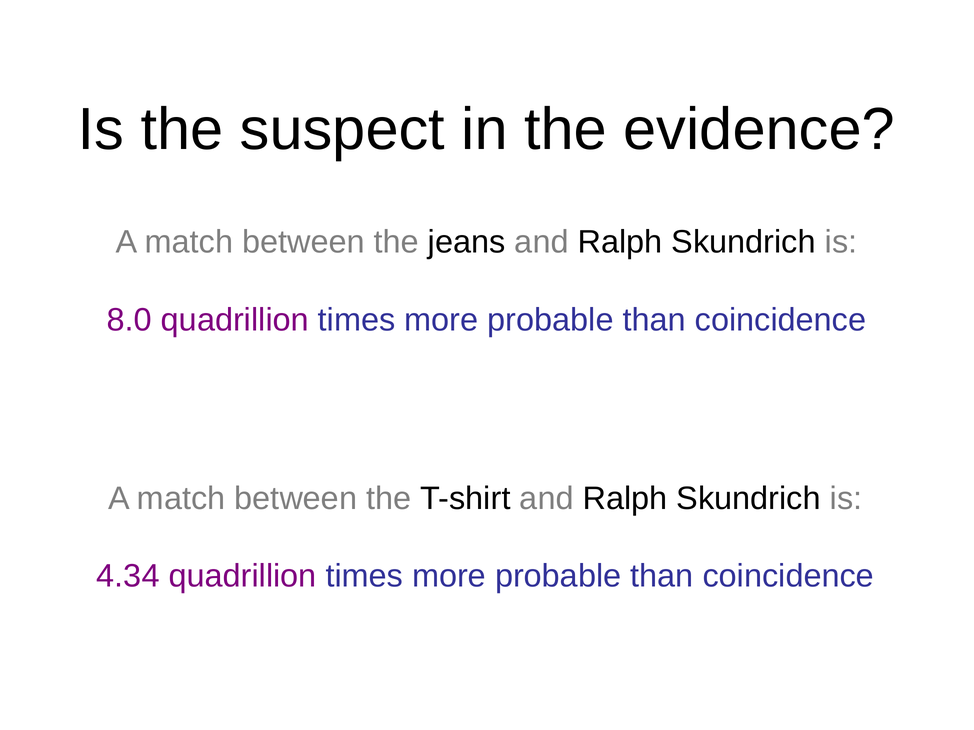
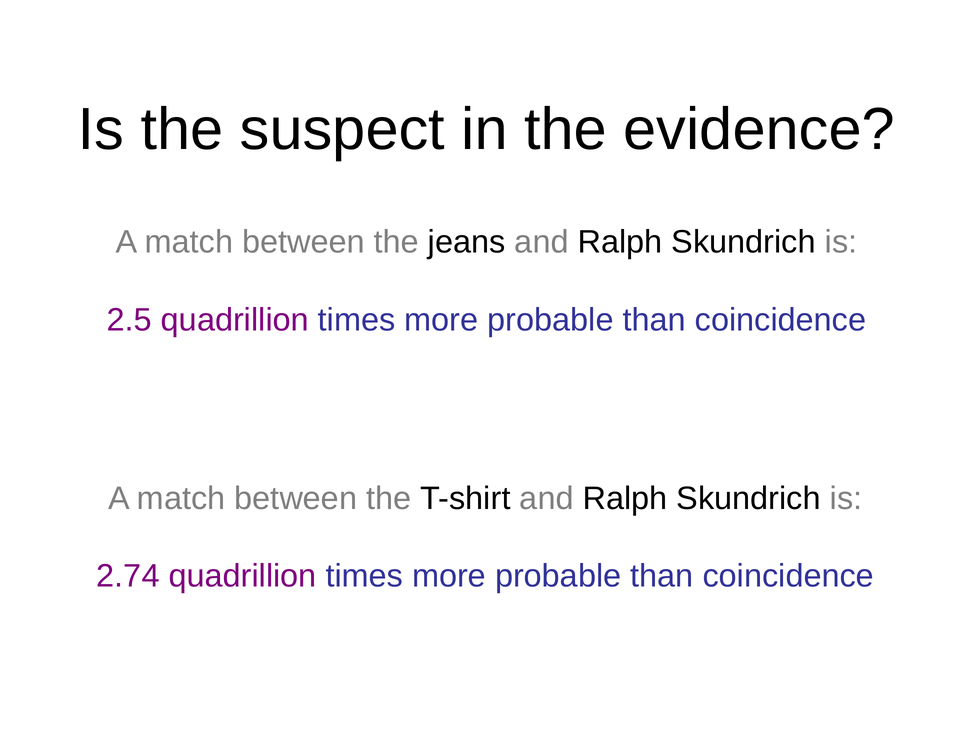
8.0: 8.0 -> 2.5
4.34: 4.34 -> 2.74
